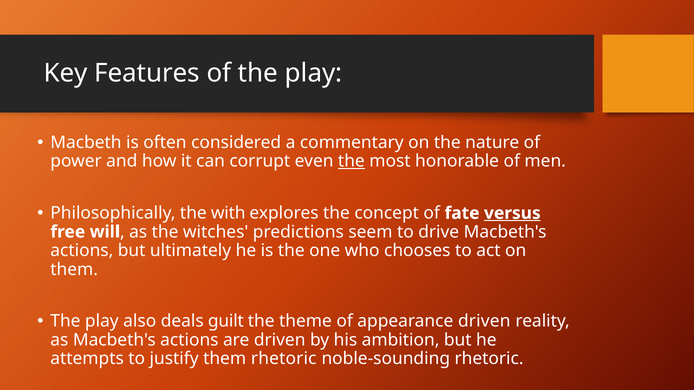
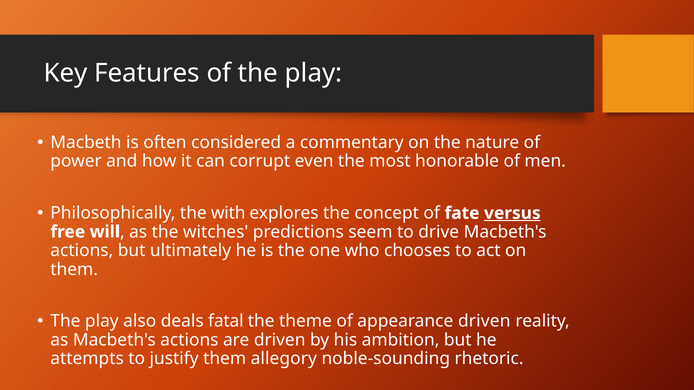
the at (351, 161) underline: present -> none
guilt: guilt -> fatal
them rhetoric: rhetoric -> allegory
